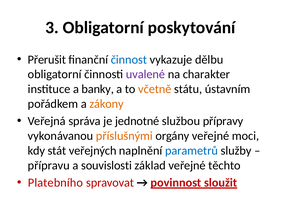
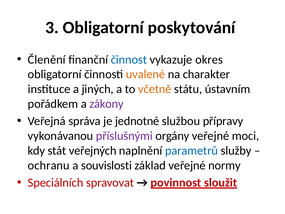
Přerušit: Přerušit -> Členění
dělbu: dělbu -> okres
uvalené colour: purple -> orange
banky: banky -> jiných
zákony colour: orange -> purple
příslušnými colour: orange -> purple
přípravu: přípravu -> ochranu
těchto: těchto -> normy
Platebního: Platebního -> Speciálních
